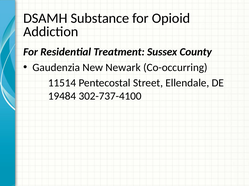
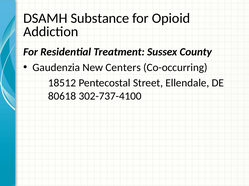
Newark: Newark -> Centers
11514: 11514 -> 18512
19484: 19484 -> 80618
